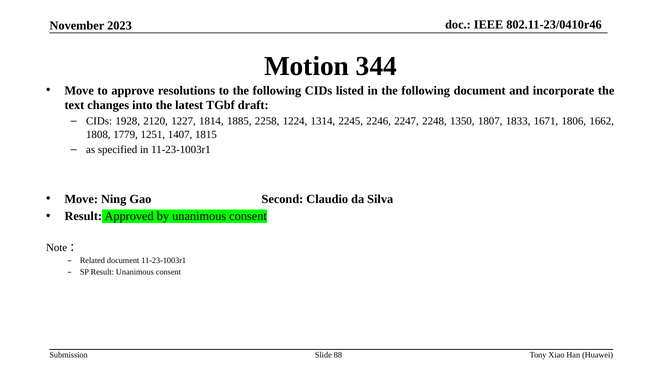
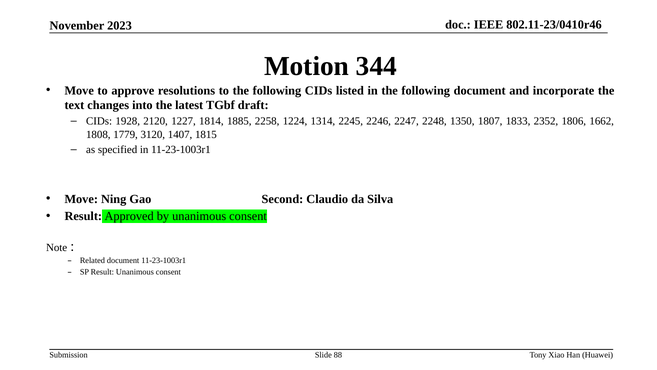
1671: 1671 -> 2352
1251: 1251 -> 3120
